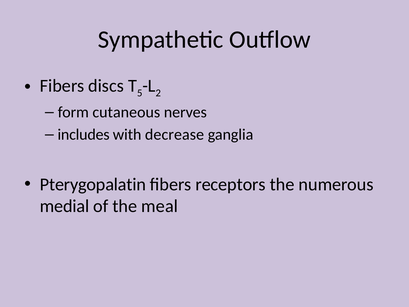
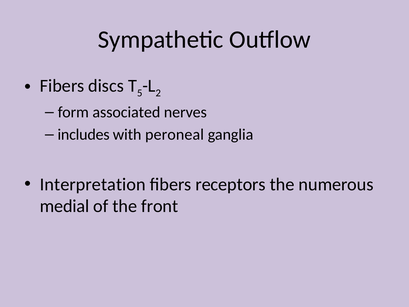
cutaneous: cutaneous -> associated
decrease: decrease -> peroneal
Pterygopalatin: Pterygopalatin -> Interpretation
meal: meal -> front
